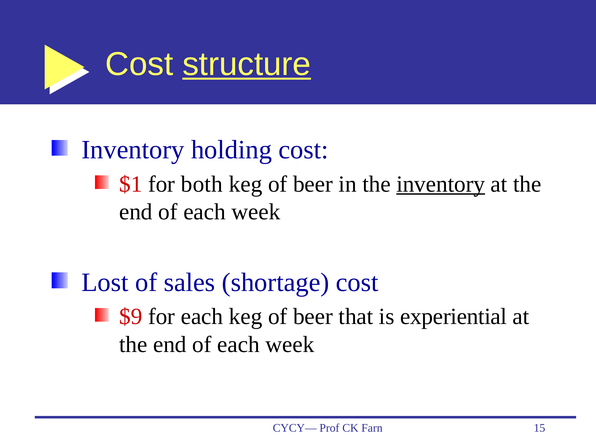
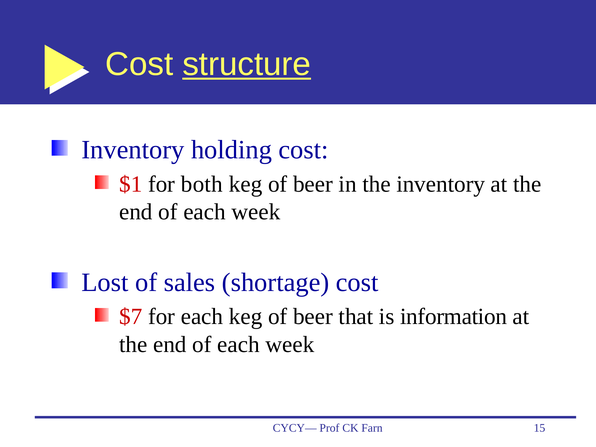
inventory at (441, 184) underline: present -> none
$9: $9 -> $7
experiential: experiential -> information
